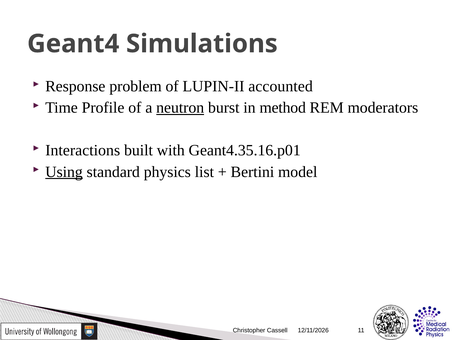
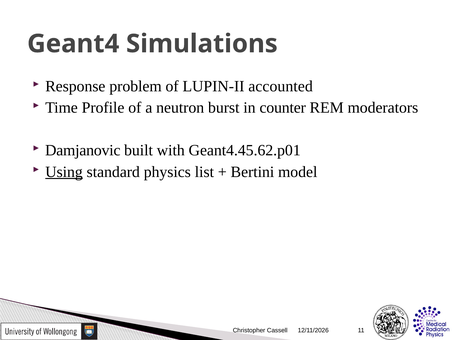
neutron underline: present -> none
method: method -> counter
Interactions: Interactions -> Damjanovic
Geant4.35.16.p01: Geant4.35.16.p01 -> Geant4.45.62.p01
